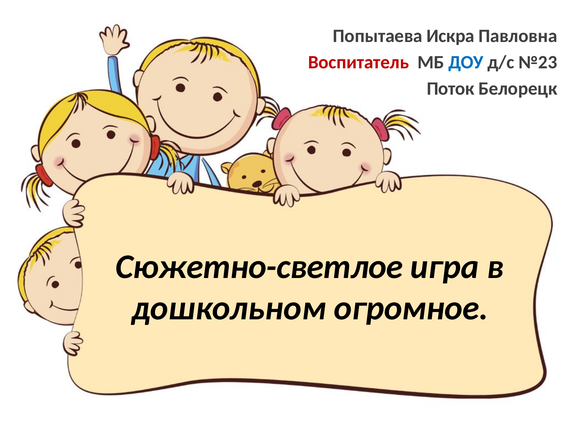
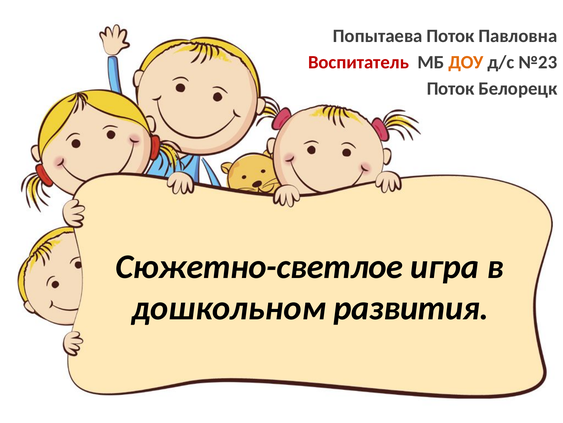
Попытаева Искра: Искра -> Поток
ДОУ colour: blue -> orange
огромное: огромное -> развития
